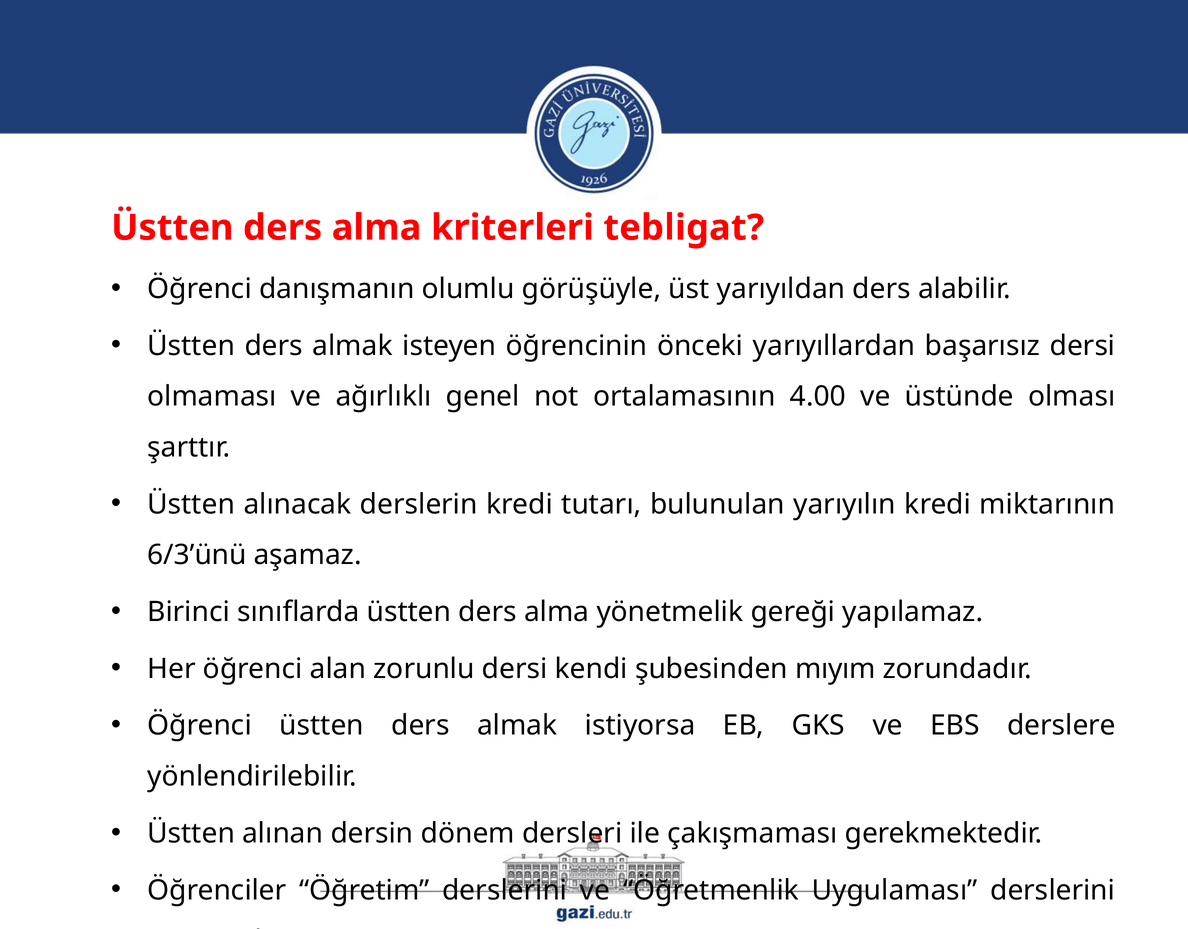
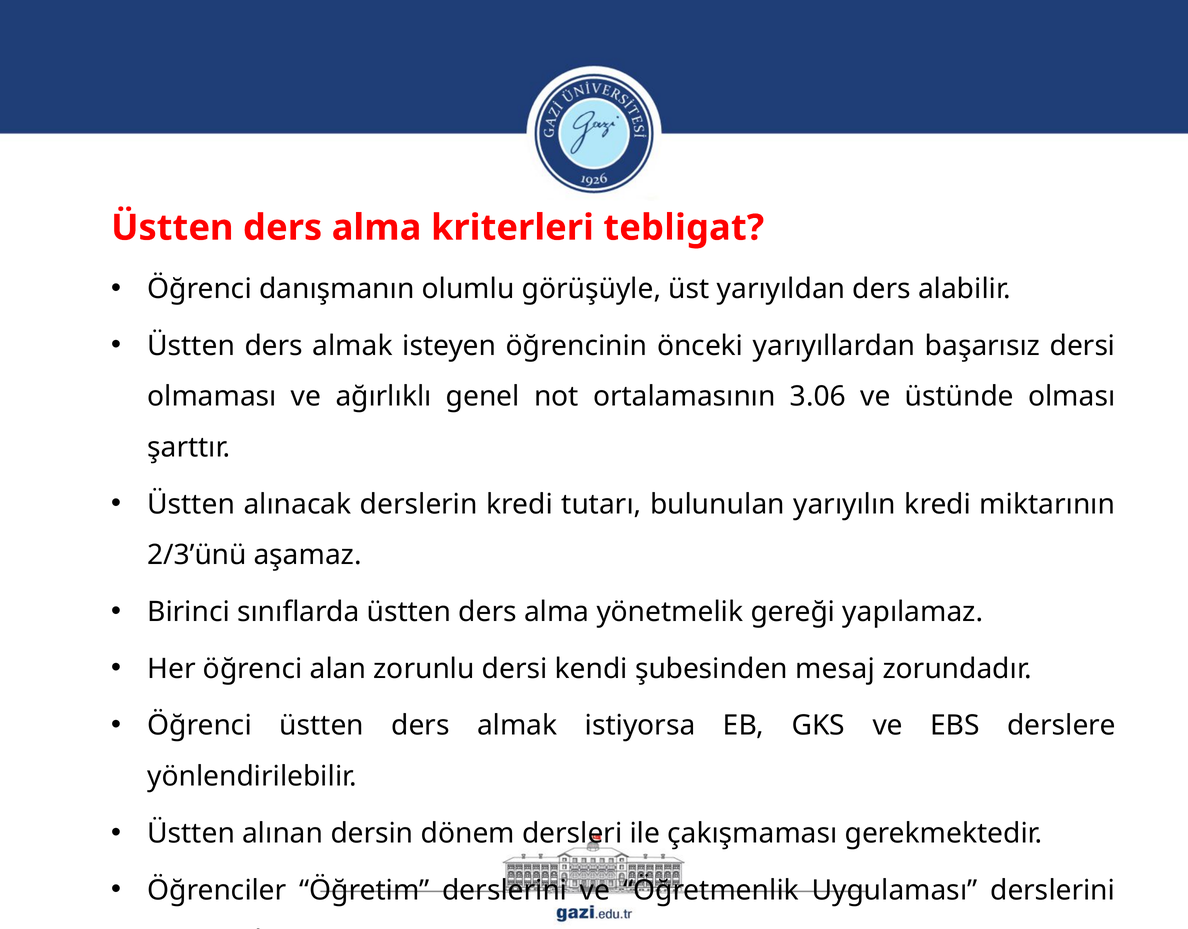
4.00: 4.00 -> 3.06
6/3’ünü: 6/3’ünü -> 2/3’ünü
mıyım: mıyım -> mesaj
